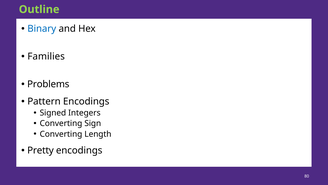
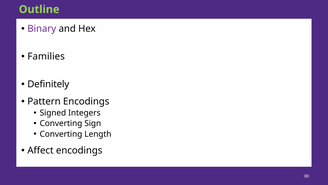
Binary colour: blue -> purple
Problems: Problems -> Definitely
Pretty: Pretty -> Affect
